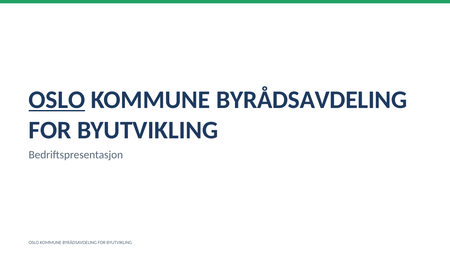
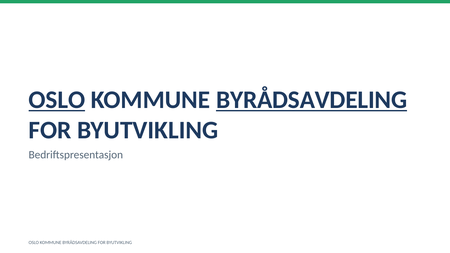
BYRÅDSAVDELING at (312, 100) underline: none -> present
